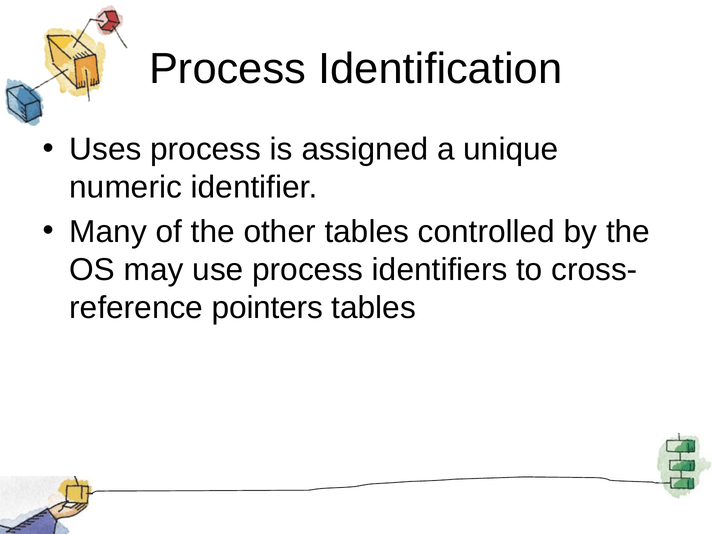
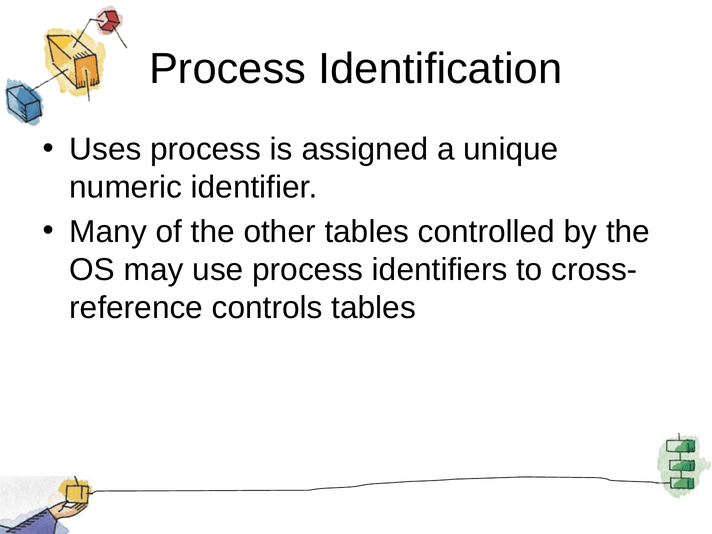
pointers: pointers -> controls
